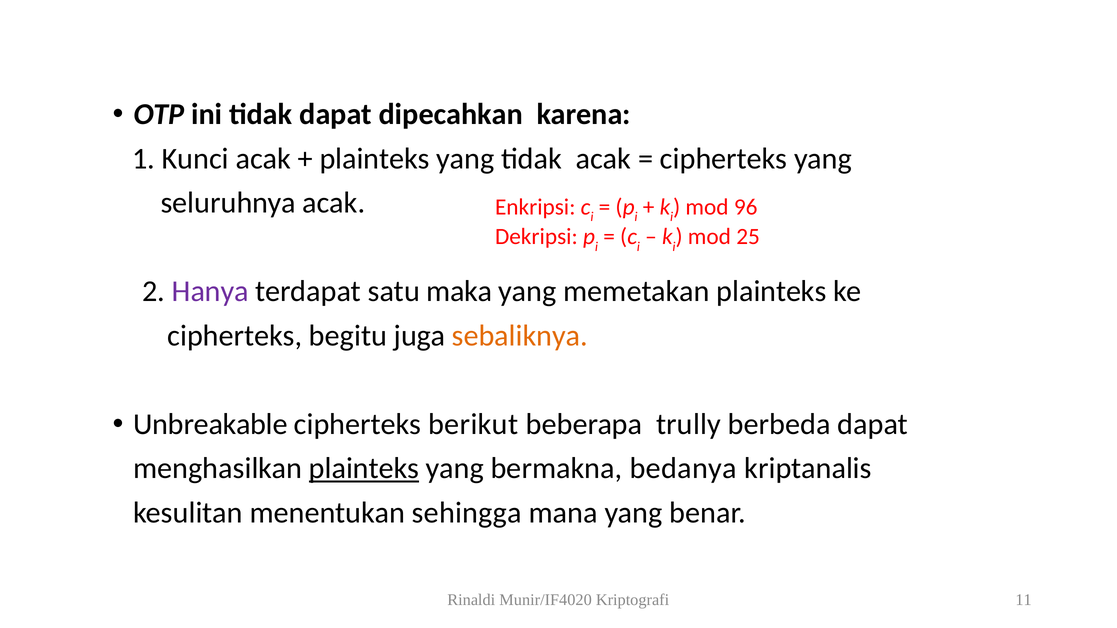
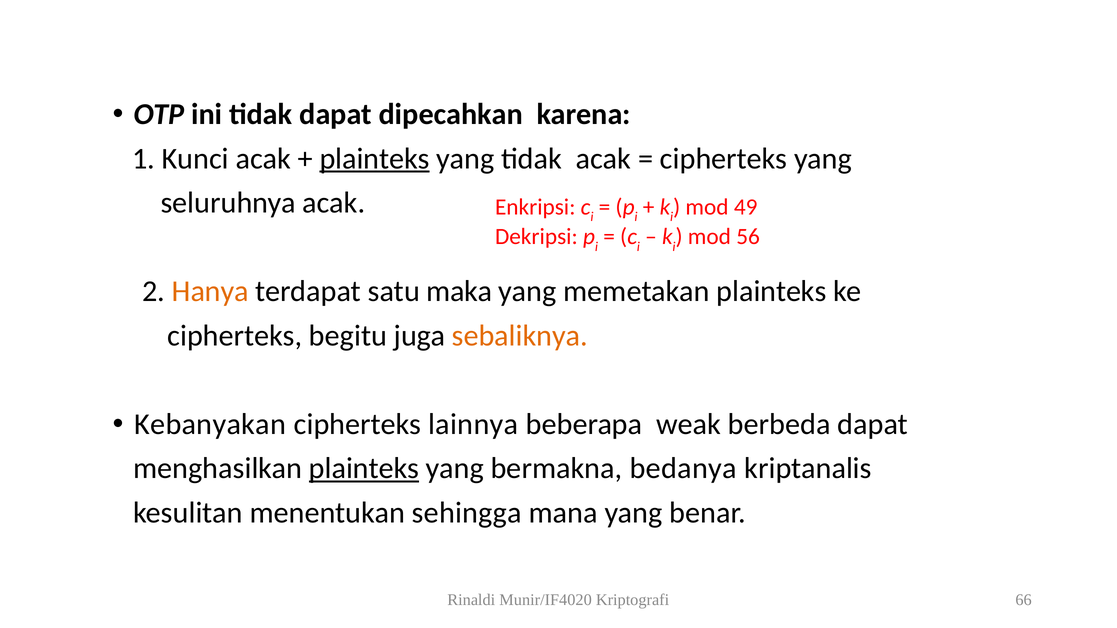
plainteks at (375, 159) underline: none -> present
96: 96 -> 49
25: 25 -> 56
Hanya colour: purple -> orange
Unbreakable: Unbreakable -> Kebanyakan
berikut: berikut -> lainnya
trully: trully -> weak
11: 11 -> 66
